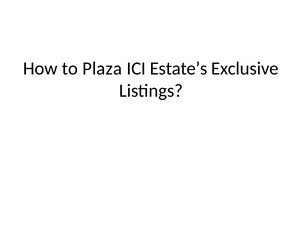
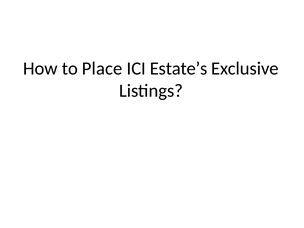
Plaza: Plaza -> Place
